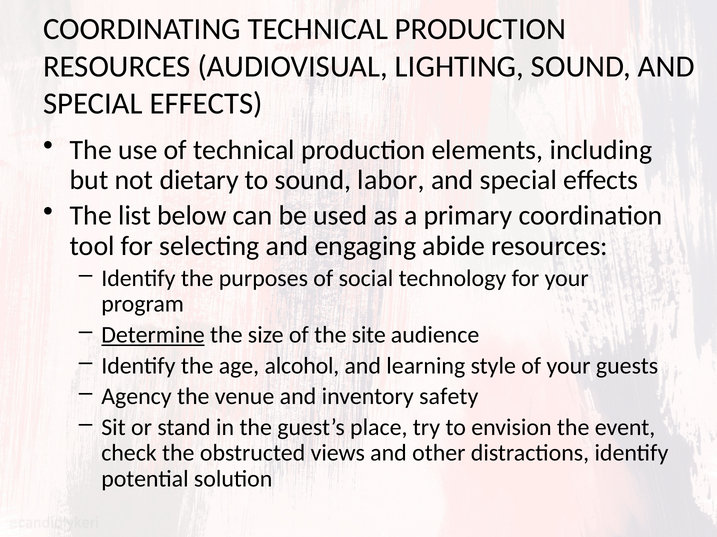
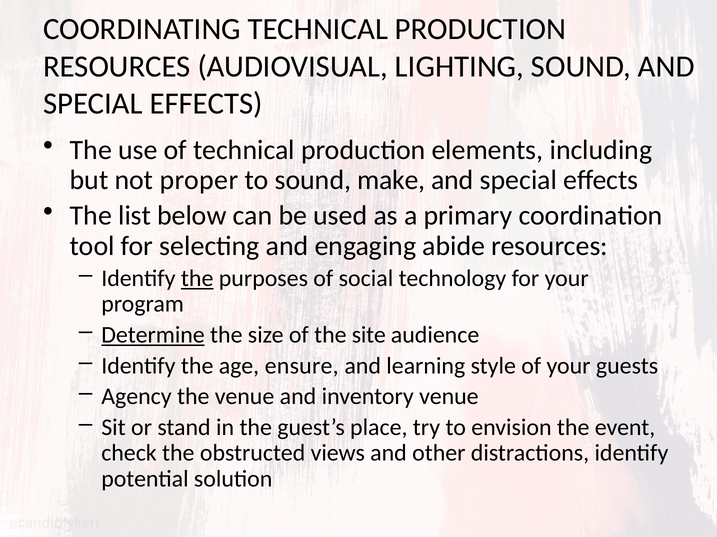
dietary: dietary -> proper
labor: labor -> make
the at (197, 279) underline: none -> present
alcohol: alcohol -> ensure
inventory safety: safety -> venue
